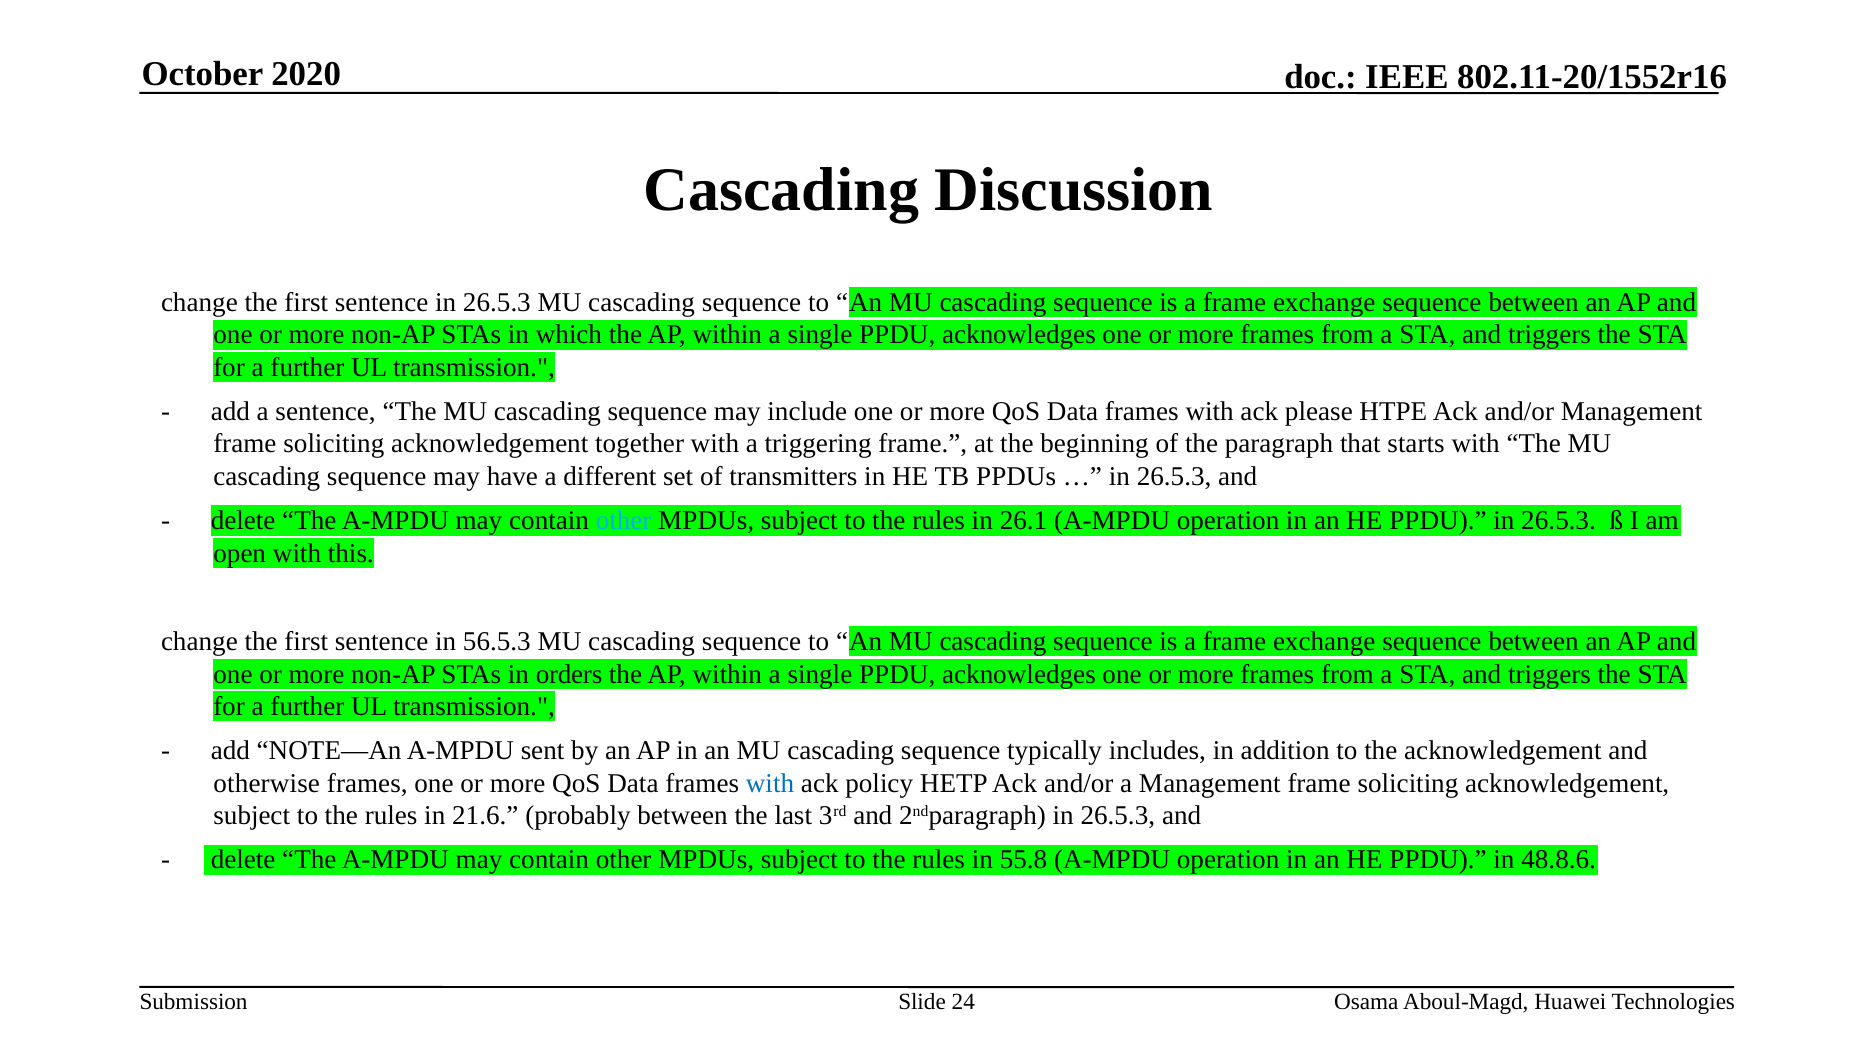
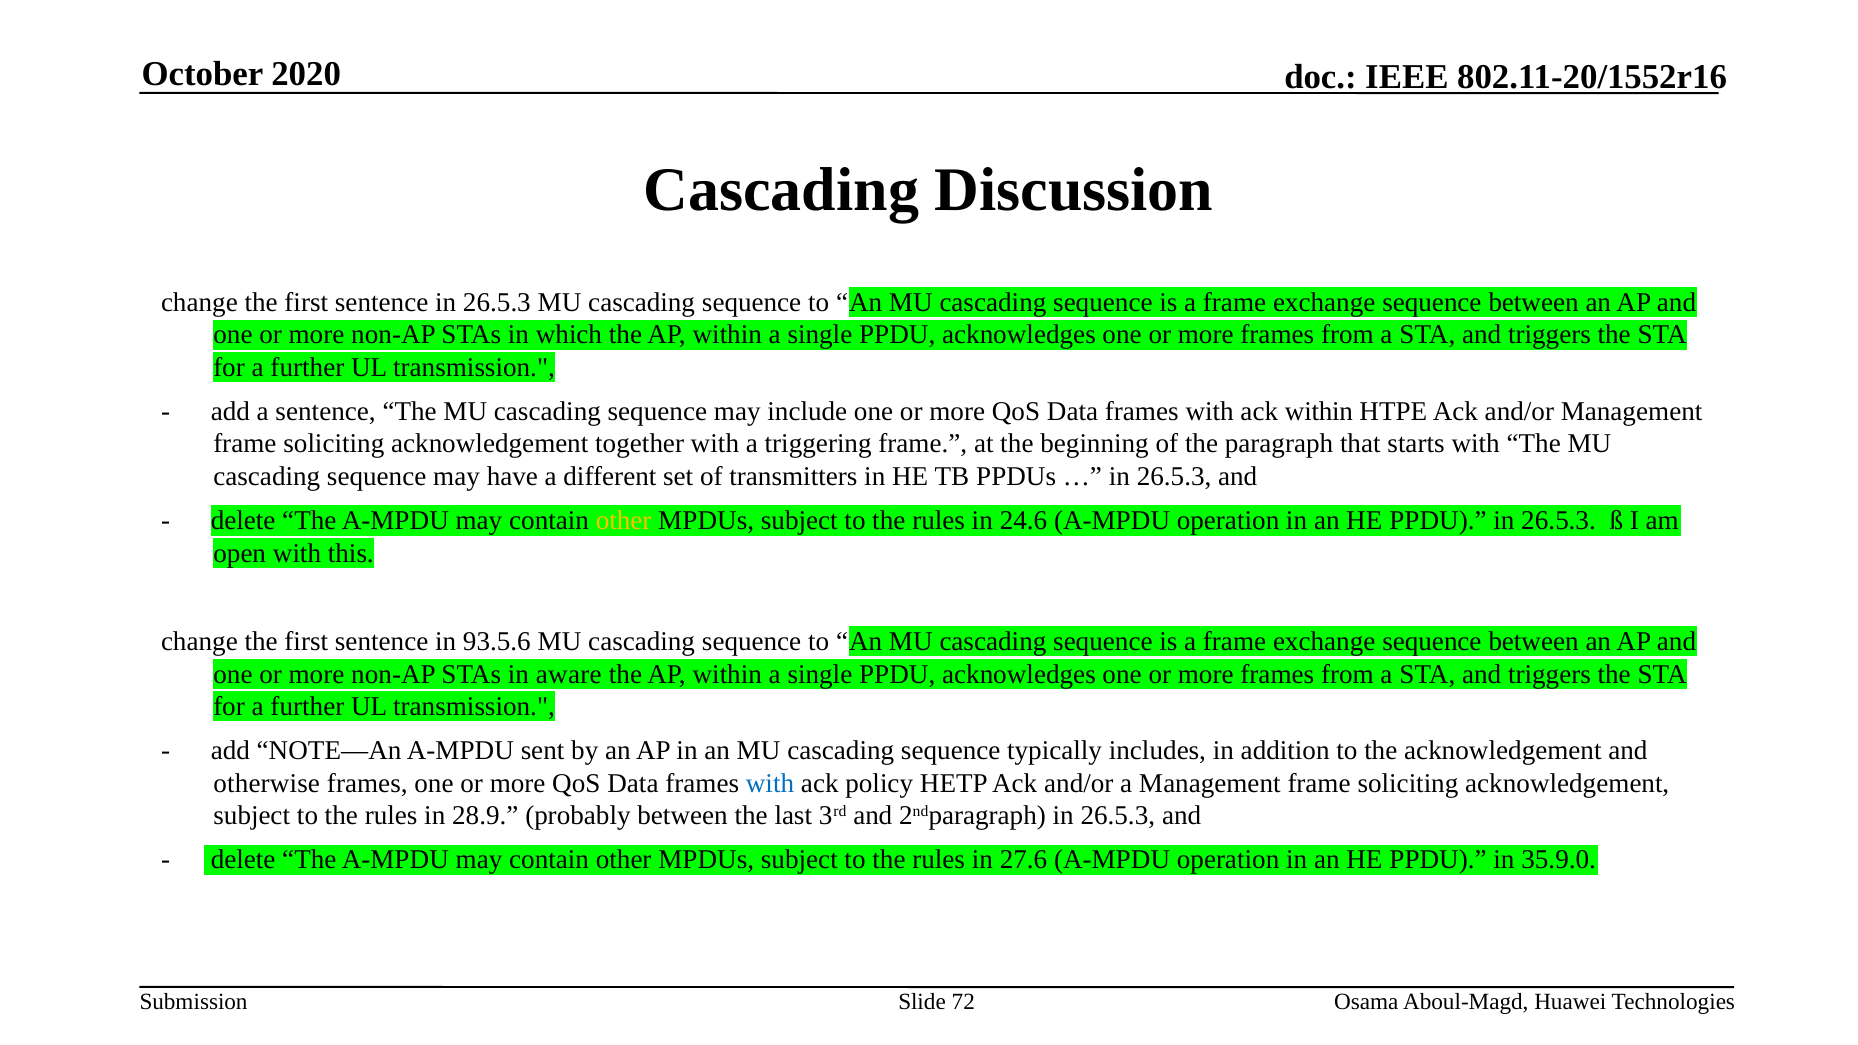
ack please: please -> within
other at (624, 521) colour: light blue -> yellow
26.1: 26.1 -> 24.6
56.5.3: 56.5.3 -> 93.5.6
orders: orders -> aware
21.6: 21.6 -> 28.9
55.8: 55.8 -> 27.6
48.8.6: 48.8.6 -> 35.9.0
24: 24 -> 72
